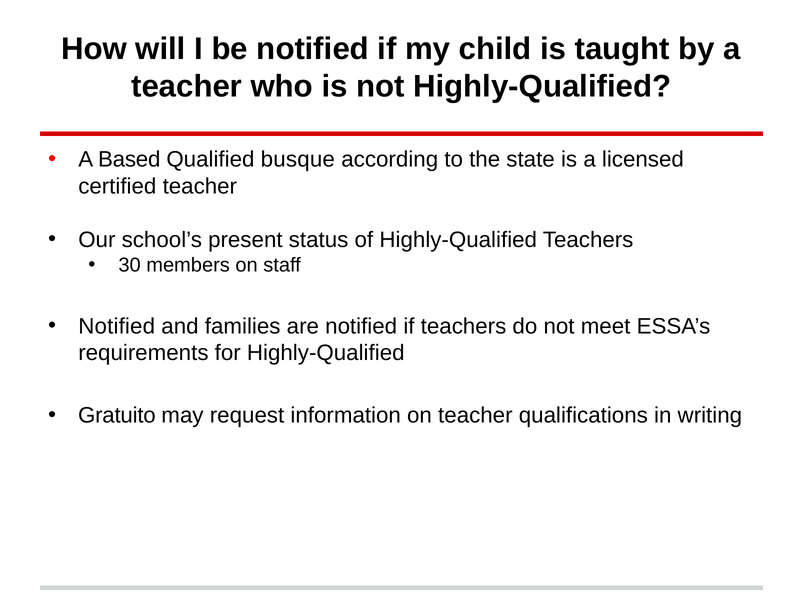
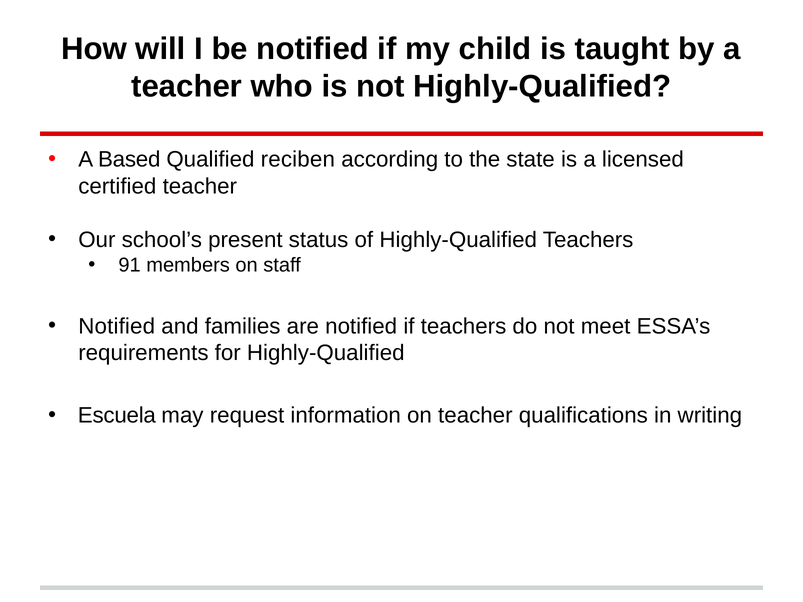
busque: busque -> reciben
30: 30 -> 91
Gratuito: Gratuito -> Escuela
